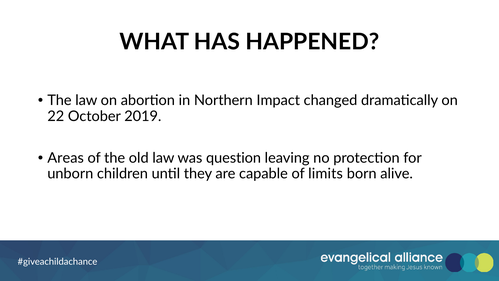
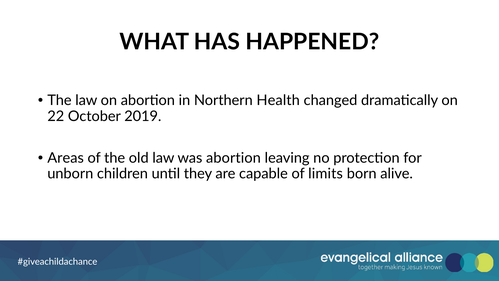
Impact: Impact -> Health
was question: question -> abortion
